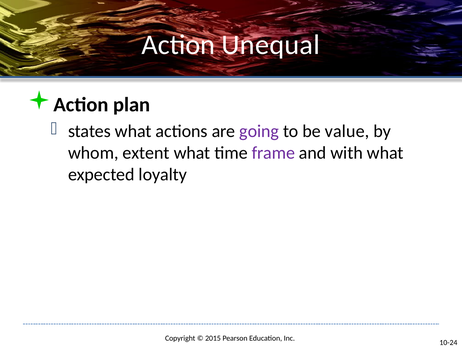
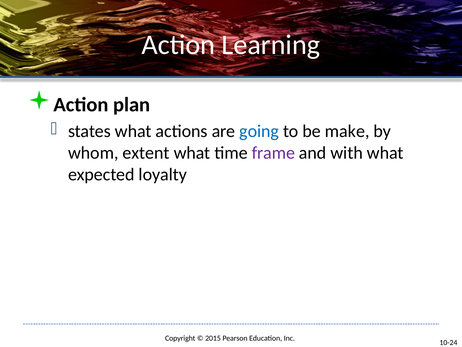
Unequal: Unequal -> Learning
going colour: purple -> blue
value: value -> make
